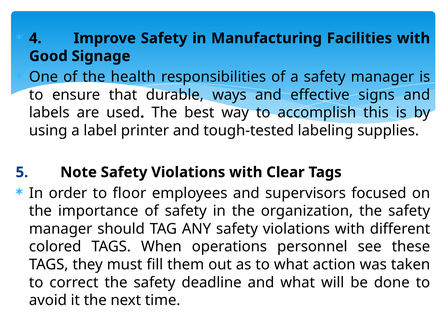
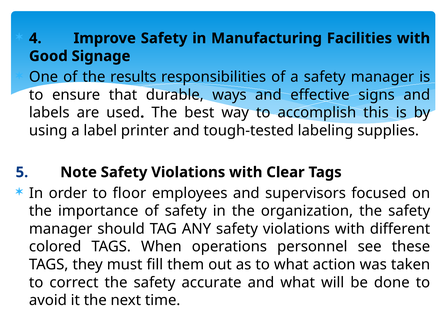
health: health -> results
deadline: deadline -> accurate
